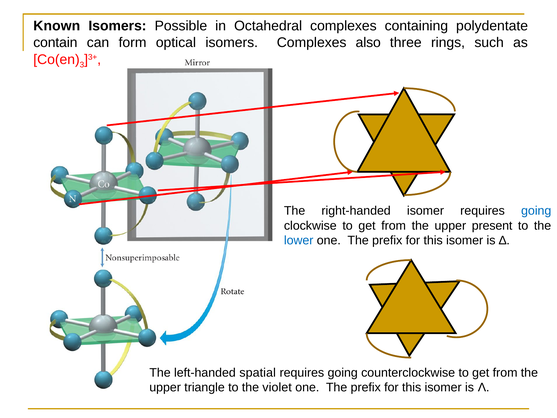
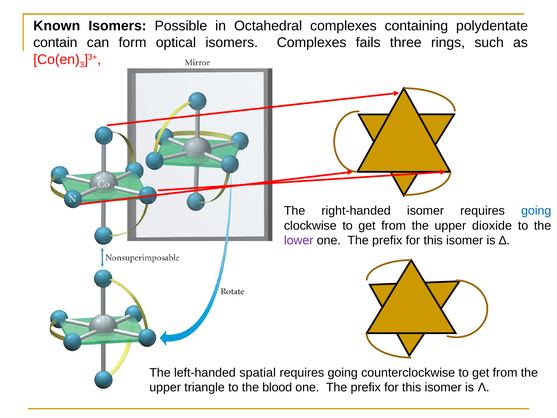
also: also -> fails
present: present -> dioxide
lower colour: blue -> purple
violet: violet -> blood
